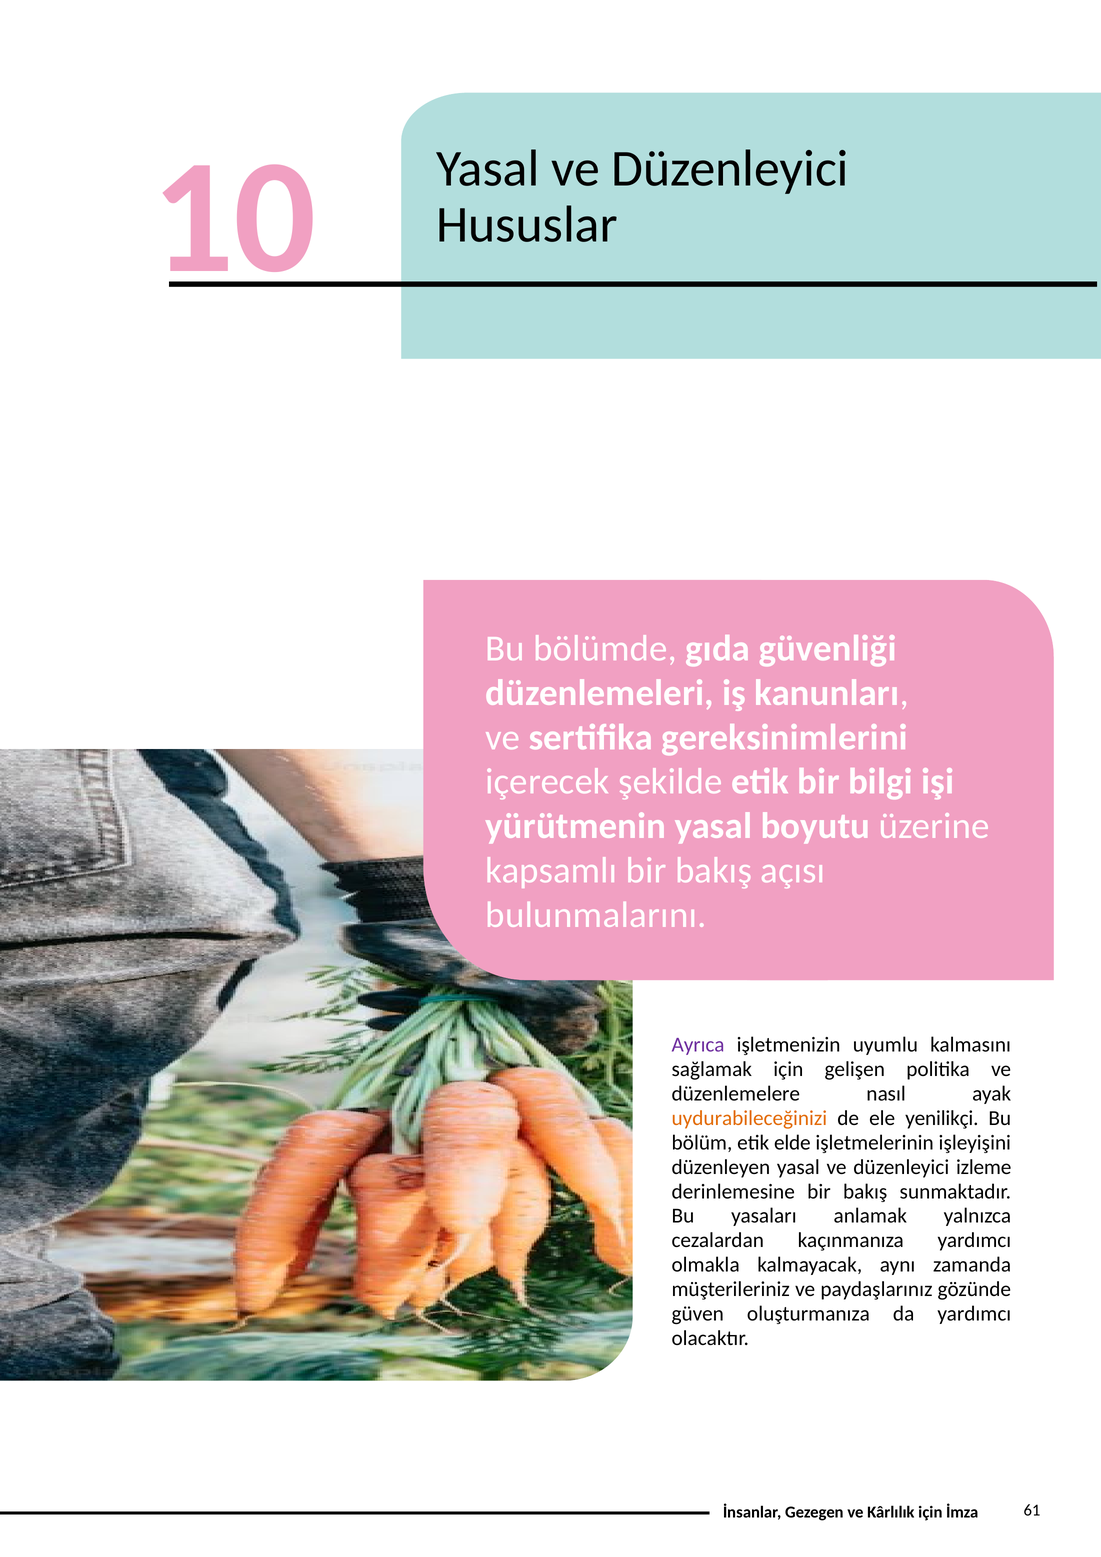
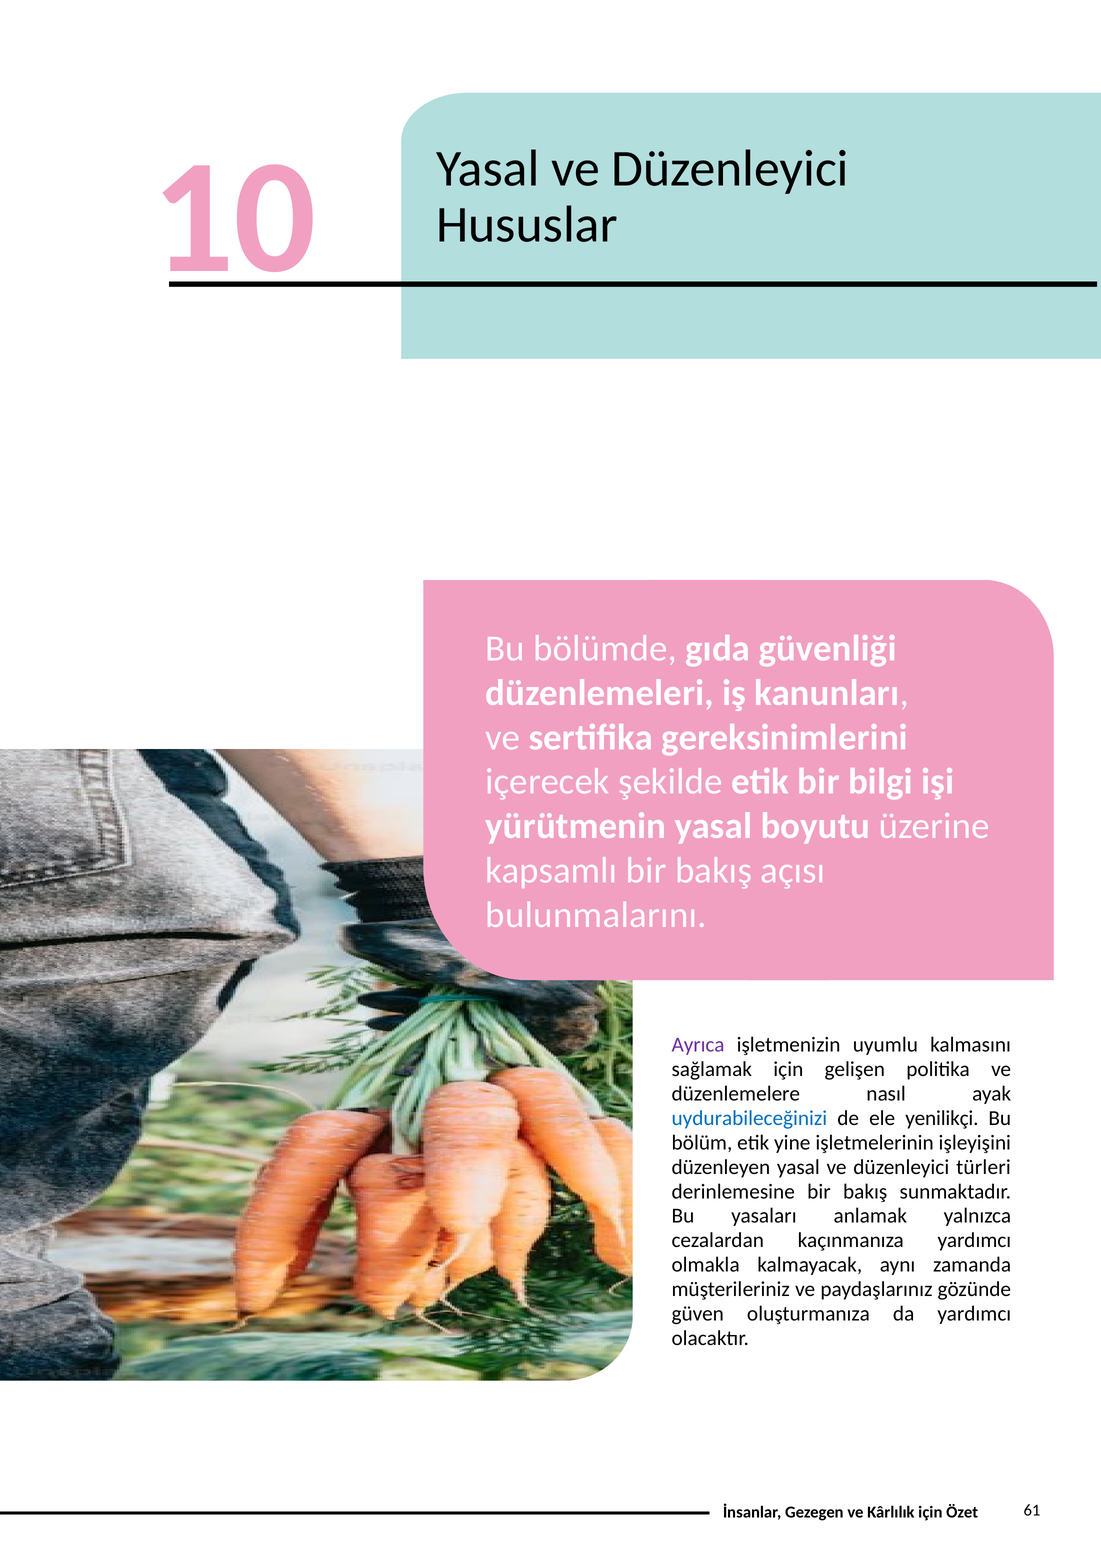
uydurabileceğinizi colour: orange -> blue
elde: elde -> yine
izleme: izleme -> türleri
İmza: İmza -> Özet
